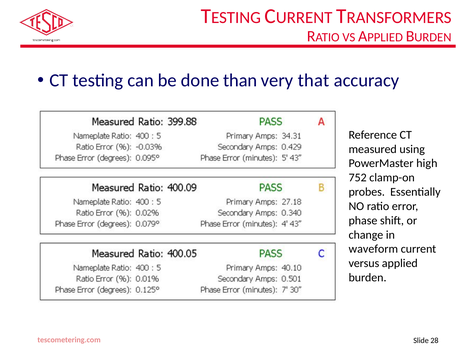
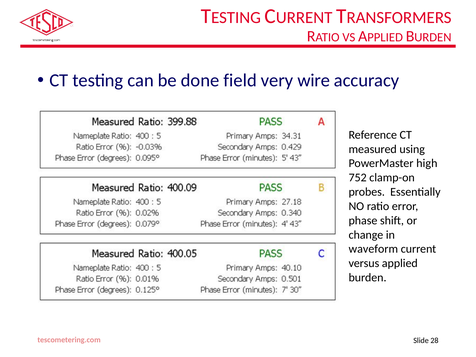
than: than -> field
that: that -> wire
